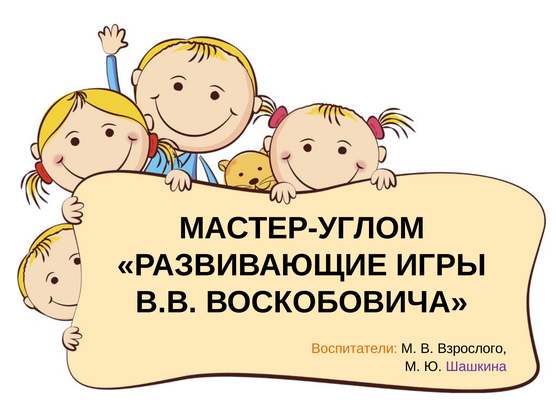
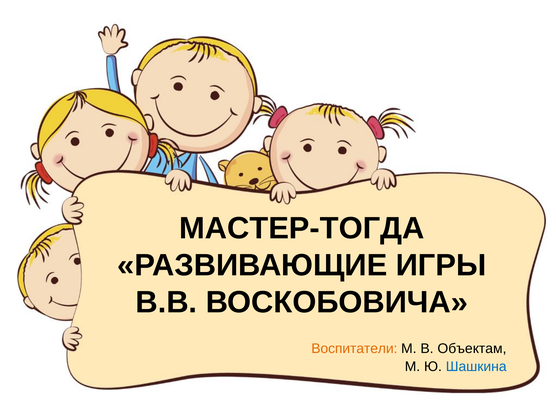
МАСТЕР-УГЛОМ: МАСТЕР-УГЛОМ -> МАСТЕР-ТОГДА
Взрослого: Взрослого -> Объектам
Шашкина colour: purple -> blue
